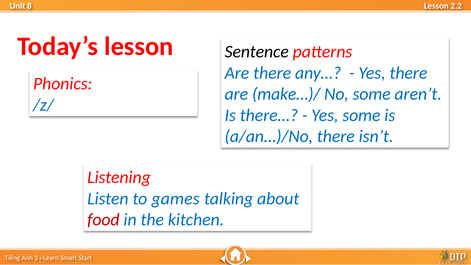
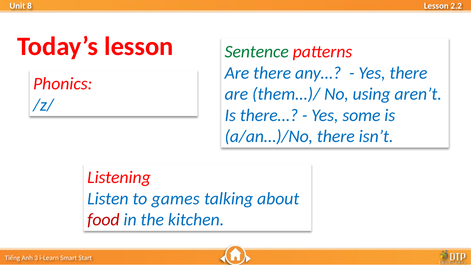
Sentence colour: black -> green
make…)/: make…)/ -> them…)/
No some: some -> using
